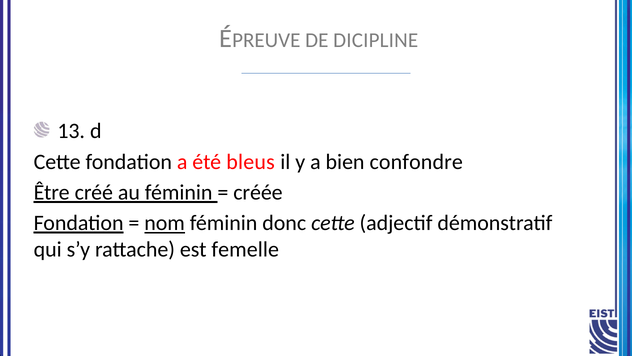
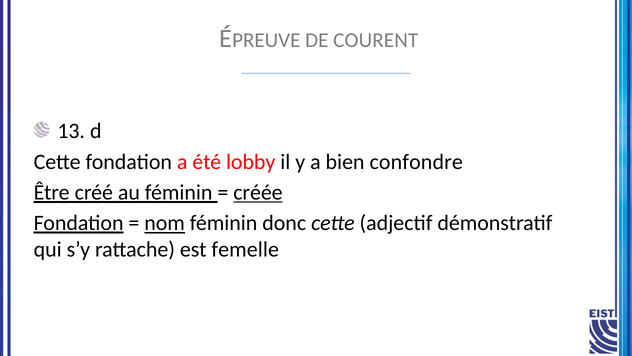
DICIPLINE: DICIPLINE -> COURENT
bleus: bleus -> lobby
créée underline: none -> present
